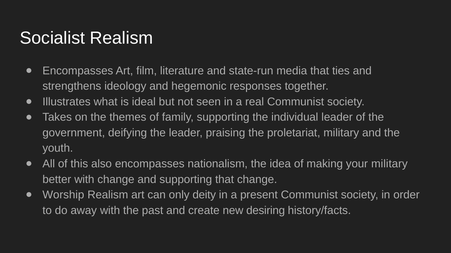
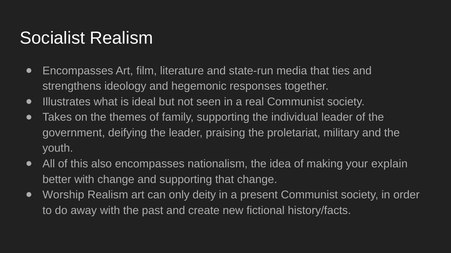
your military: military -> explain
desiring: desiring -> fictional
